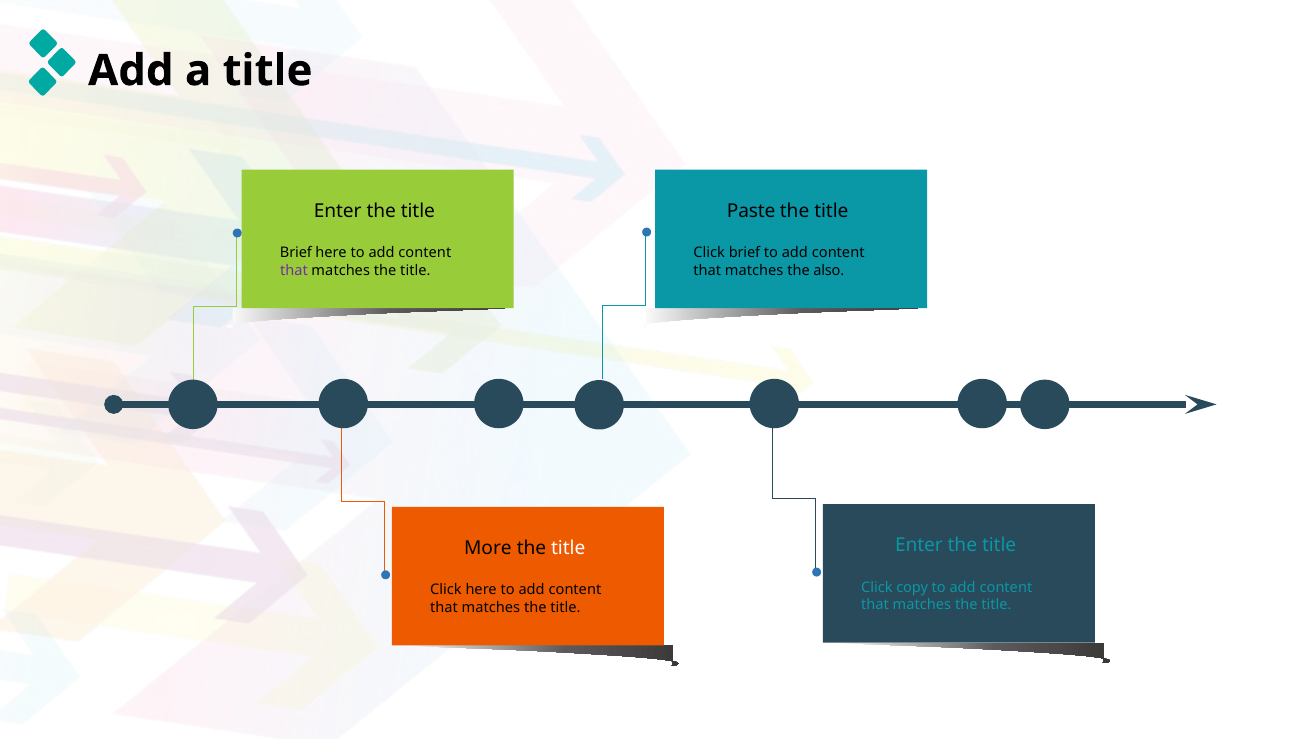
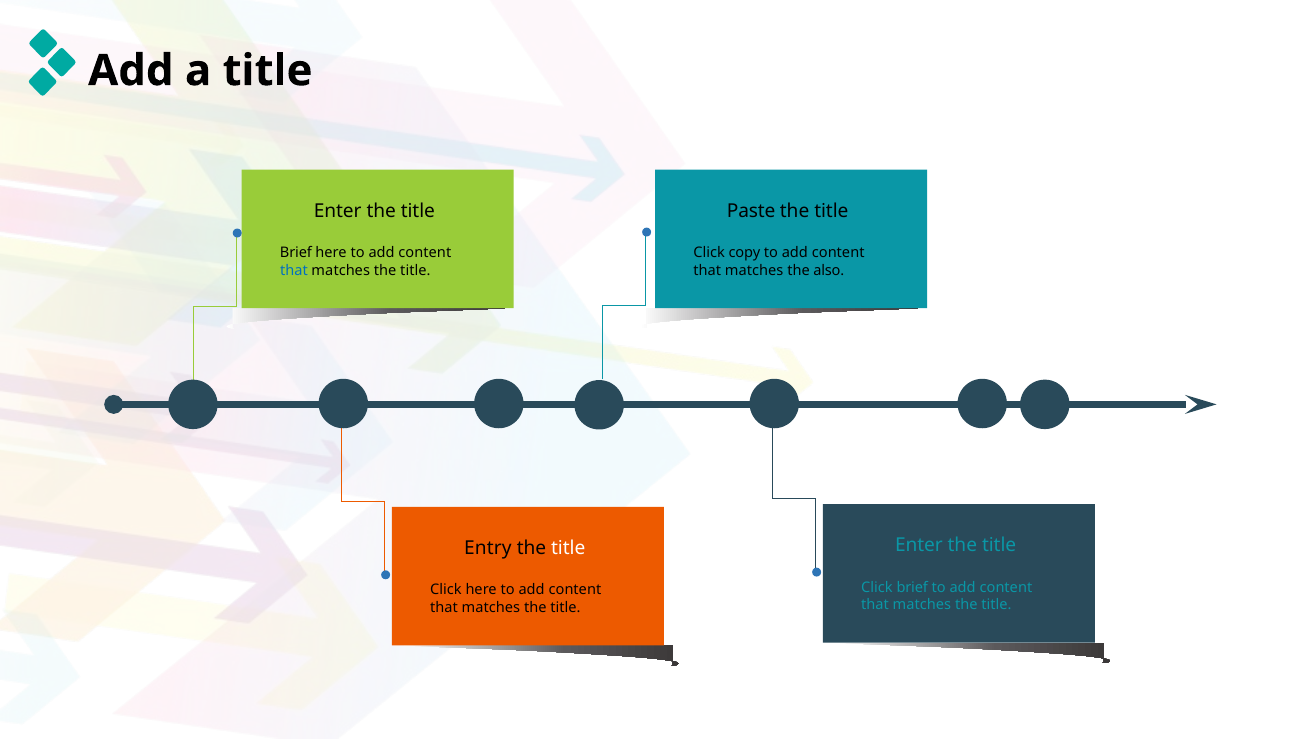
Click brief: brief -> copy
that at (294, 270) colour: purple -> blue
More: More -> Entry
Click copy: copy -> brief
